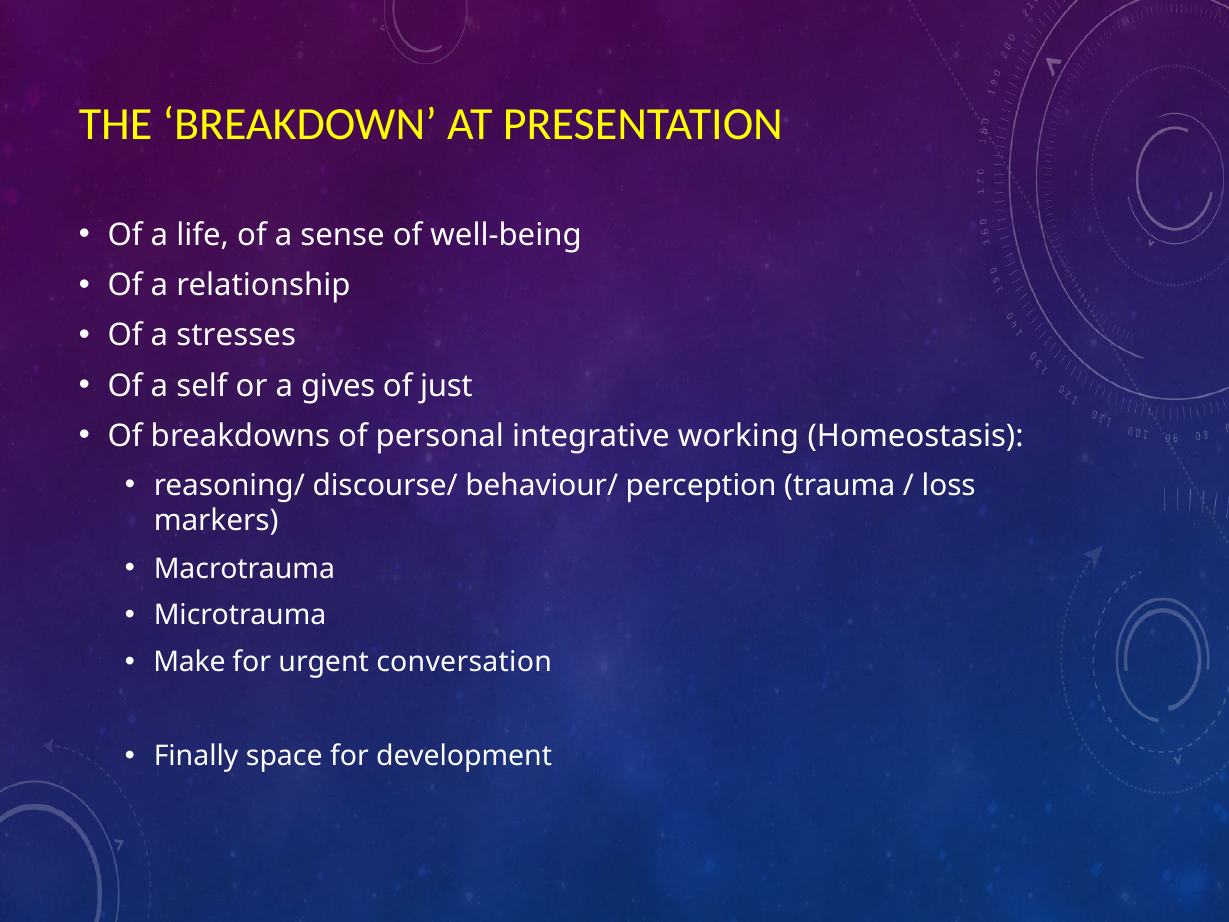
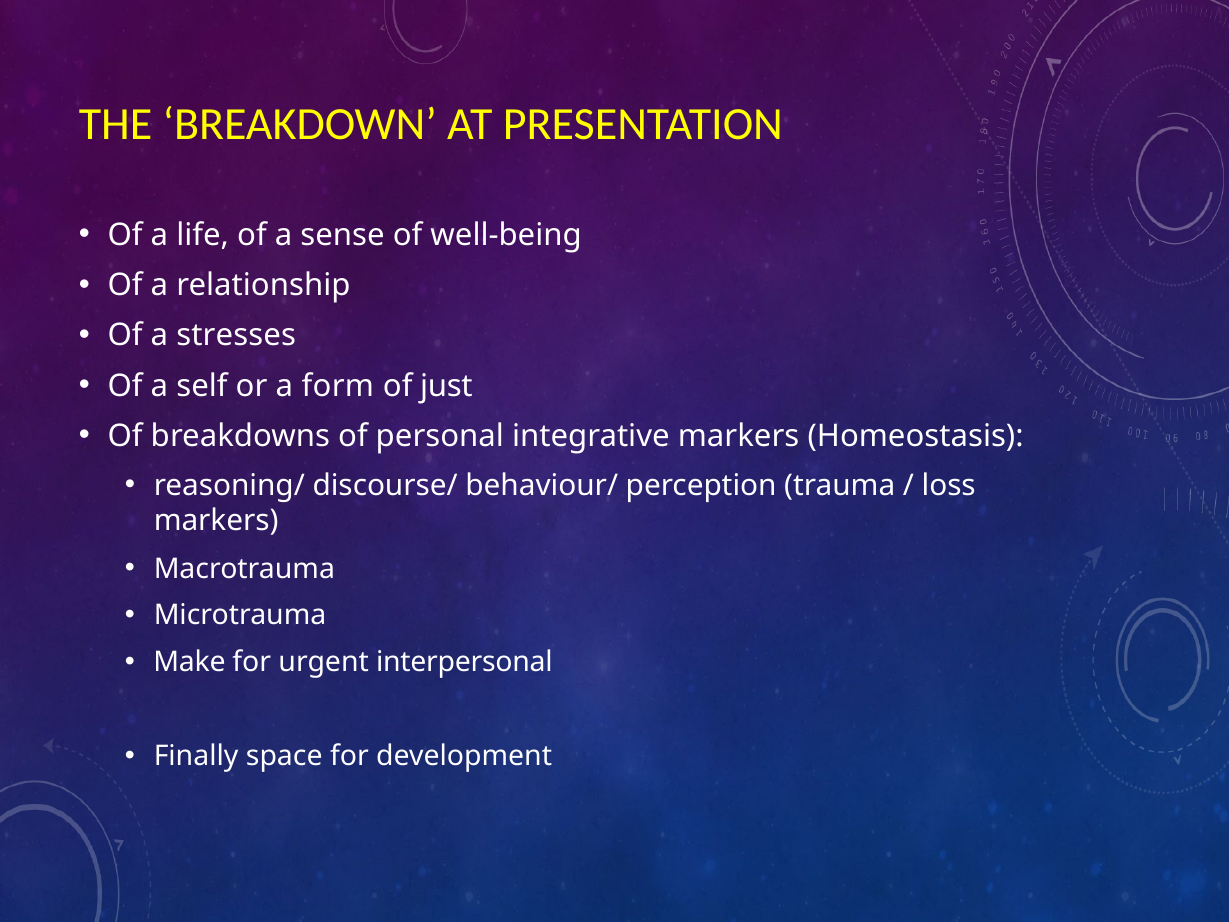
gives: gives -> form
integrative working: working -> markers
conversation: conversation -> interpersonal
